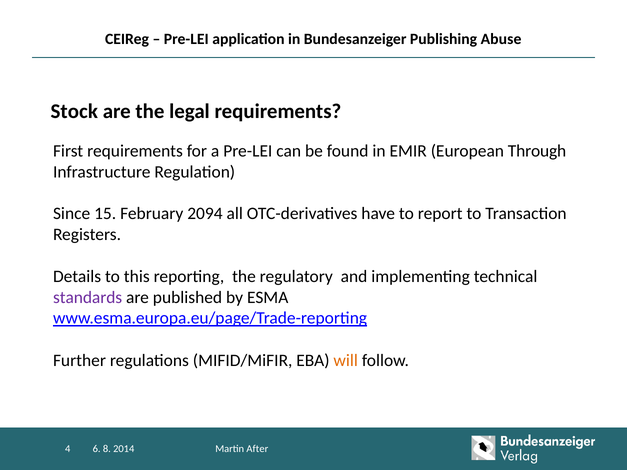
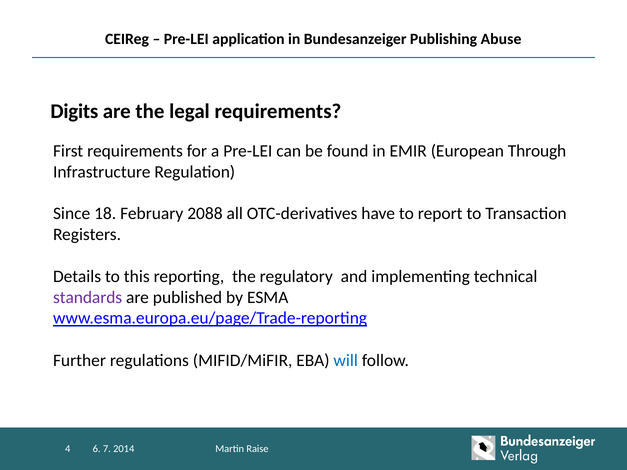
Stock: Stock -> Digits
15: 15 -> 18
2094: 2094 -> 2088
will colour: orange -> blue
After: After -> Raise
8: 8 -> 7
